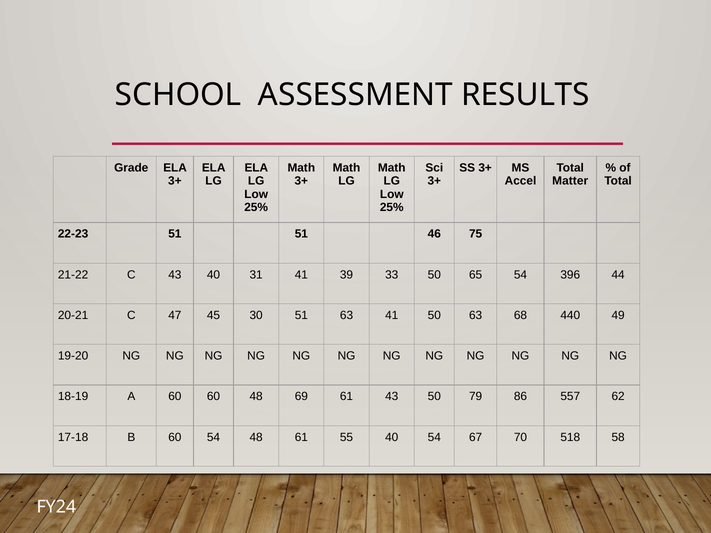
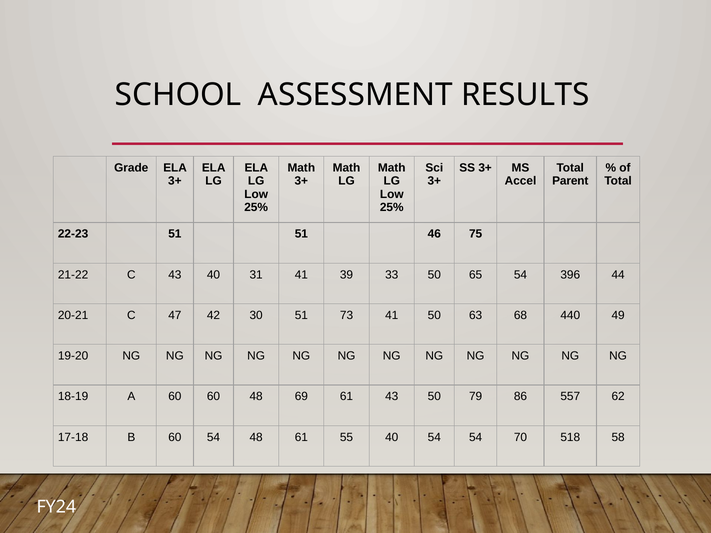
Matter: Matter -> Parent
45: 45 -> 42
51 63: 63 -> 73
54 67: 67 -> 54
